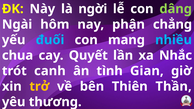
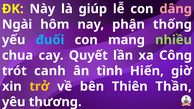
ngời: ngời -> giúp
dâng colour: light green -> pink
chẳng: chẳng -> thống
nhiều colour: light blue -> light green
Nhắc: Nhắc -> Công
Gian: Gian -> Hiến
